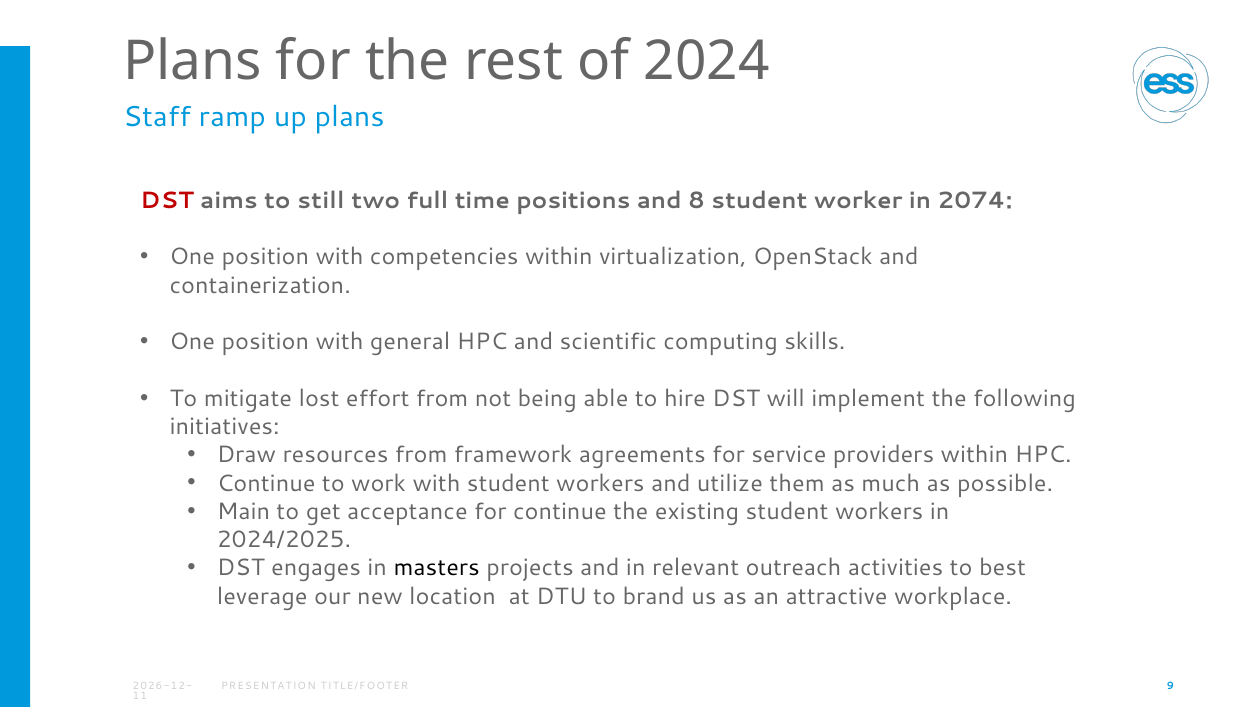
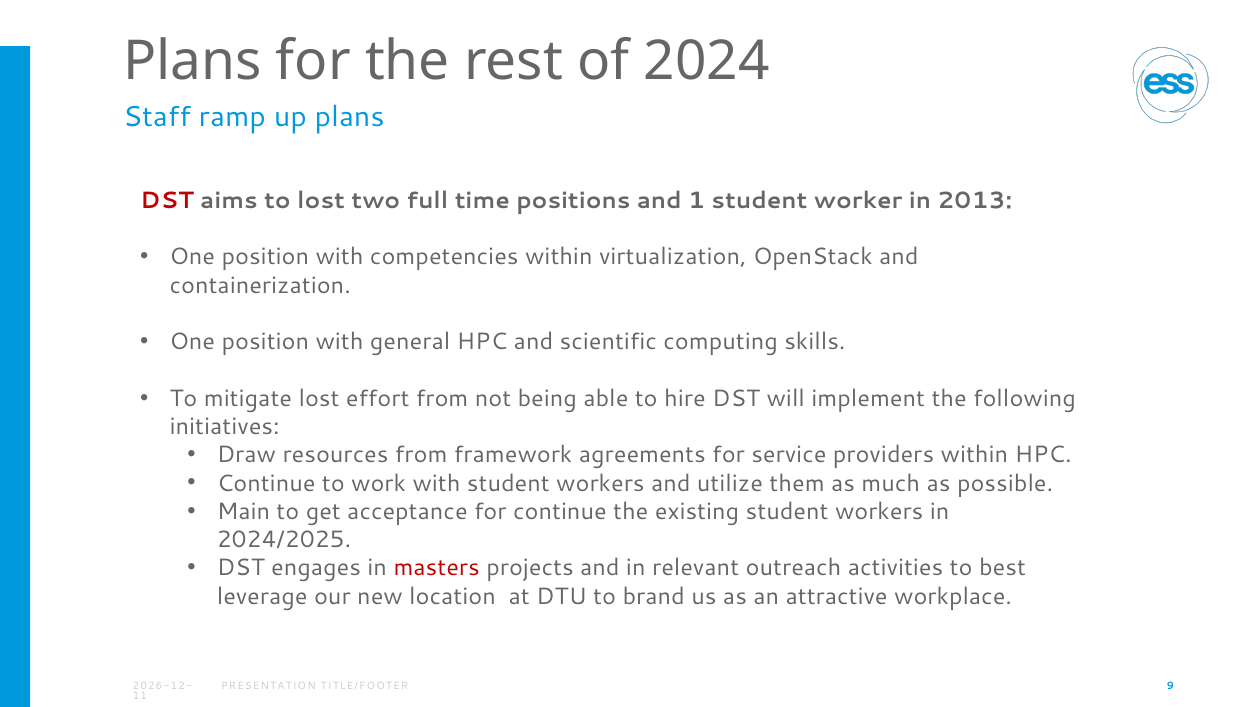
to still: still -> lost
8: 8 -> 1
2074: 2074 -> 2013
masters colour: black -> red
